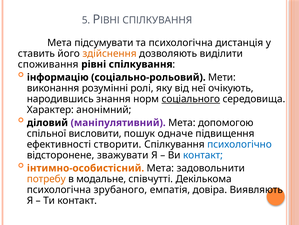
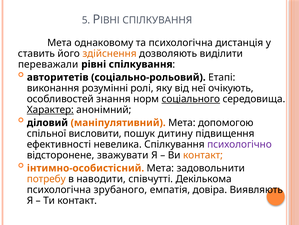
підсумувати: підсумувати -> однаковому
споживання: споживання -> переважали
інформацію: інформацію -> авторитетів
Мети: Мети -> Етапі
народившись: народившись -> особливостей
Характер underline: none -> present
маніпулятивний colour: purple -> orange
одначе: одначе -> дитину
створити: створити -> невелика
психологічно colour: blue -> purple
контакт at (203, 155) colour: blue -> orange
модальне: модальне -> наводити
